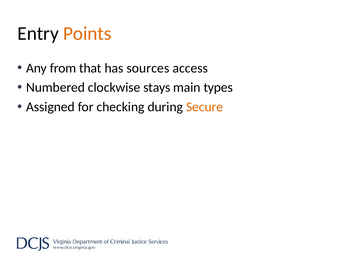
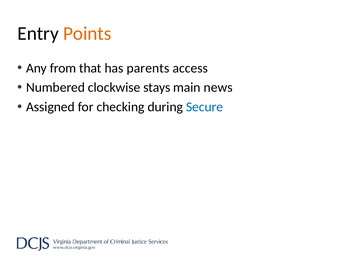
sources: sources -> parents
types: types -> news
Secure colour: orange -> blue
